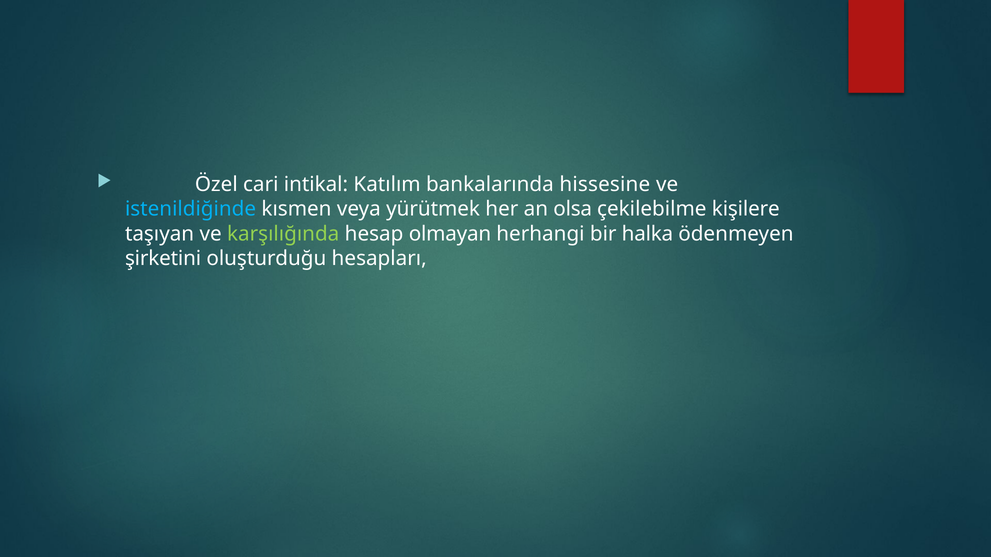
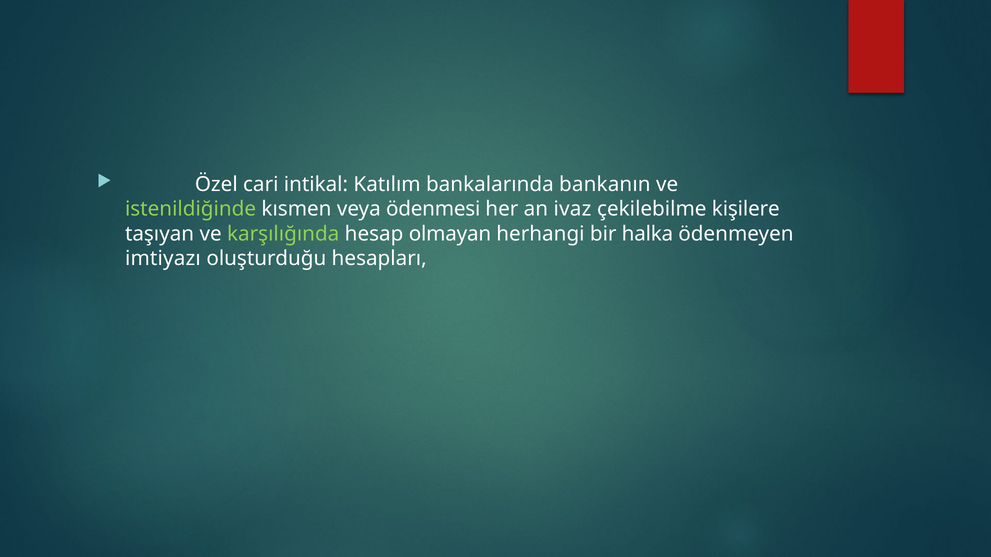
hissesine: hissesine -> bankanın
istenildiğinde colour: light blue -> light green
yürütmek: yürütmek -> ödenmesi
olsa: olsa -> ivaz
şirketini: şirketini -> imtiyazı
